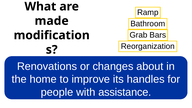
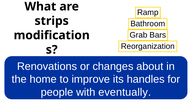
made: made -> strips
assistance: assistance -> eventually
